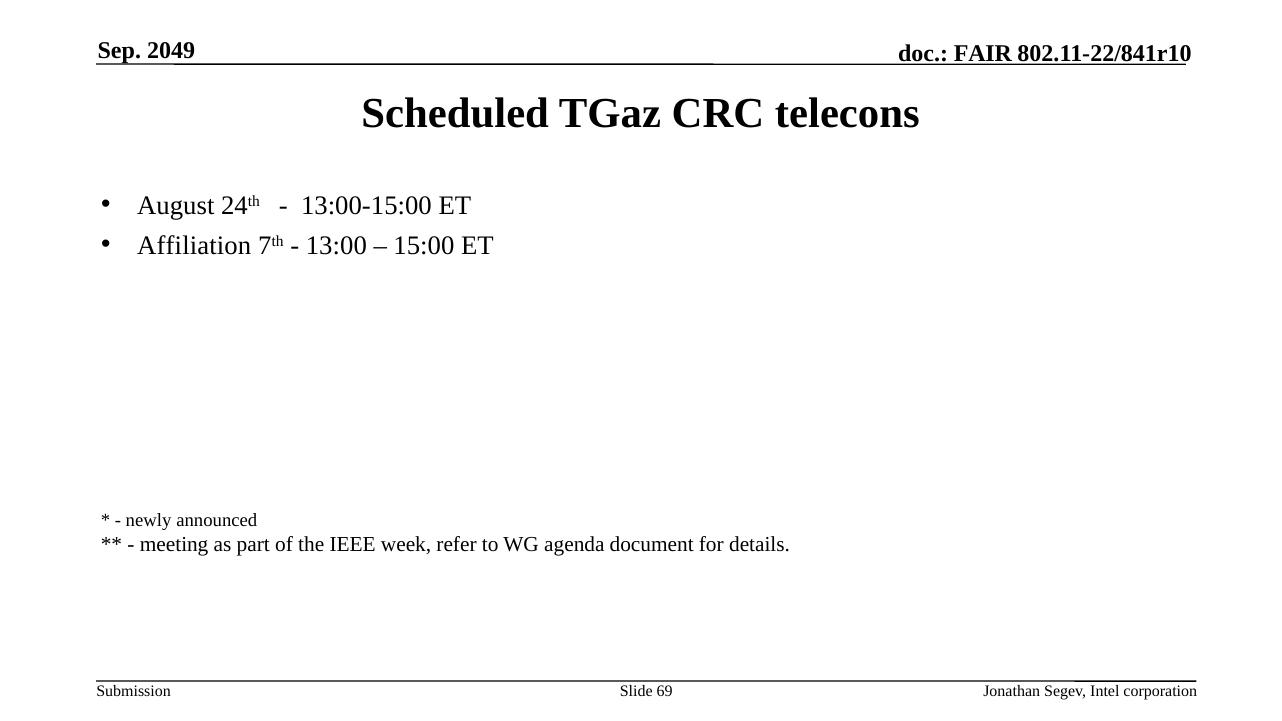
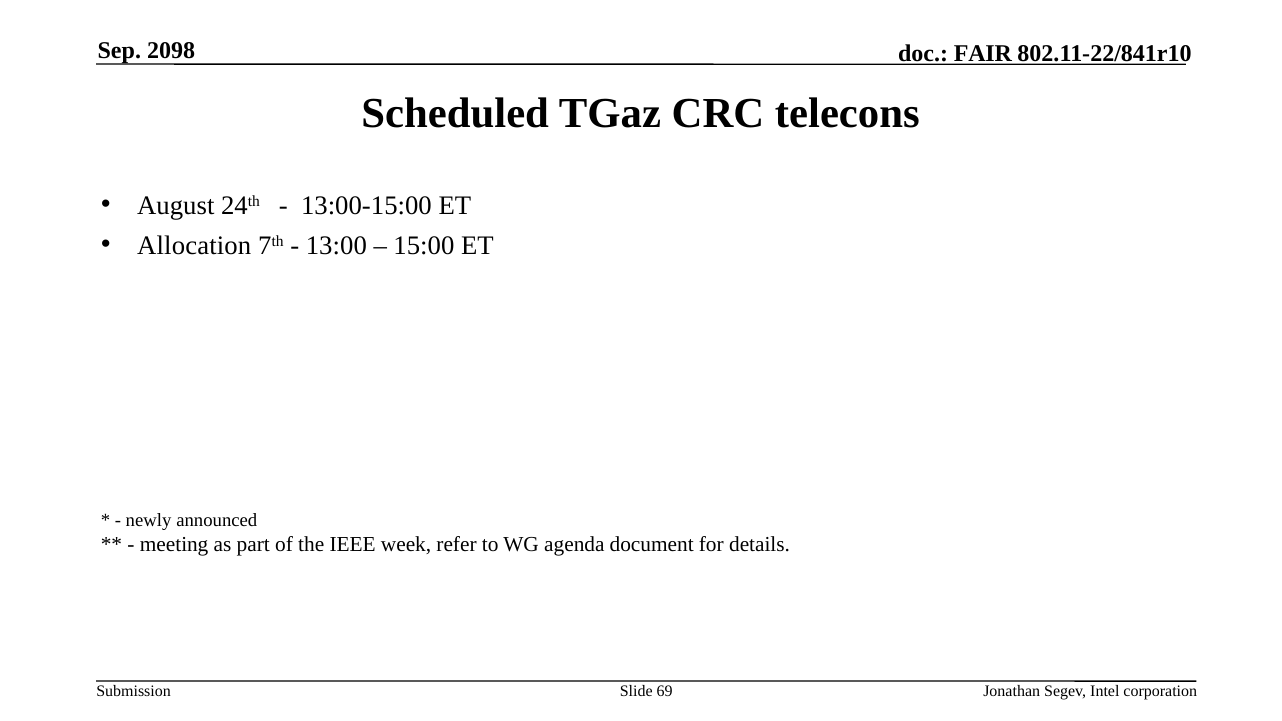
2049: 2049 -> 2098
Affiliation: Affiliation -> Allocation
